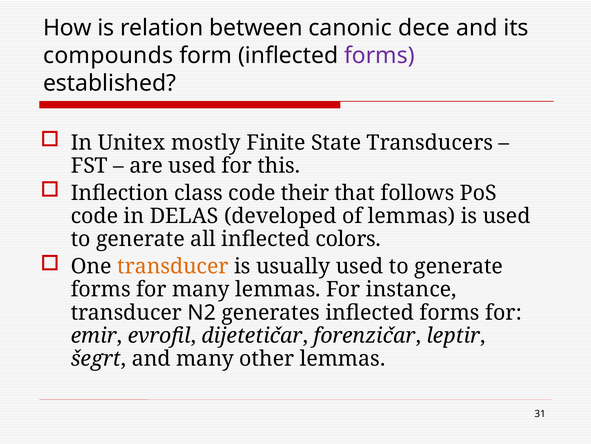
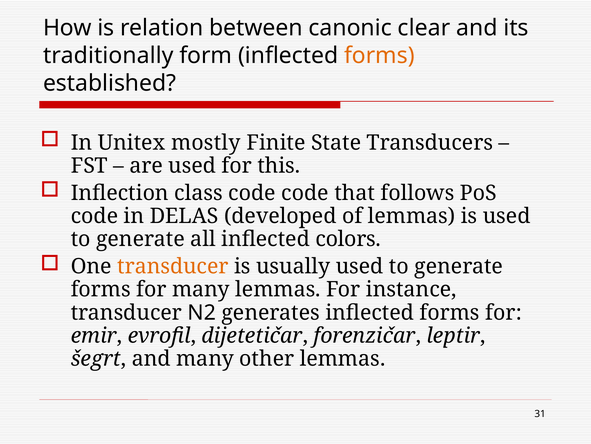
dece: dece -> clear
compounds: compounds -> traditionally
forms at (379, 56) colour: purple -> orange
code their: their -> code
